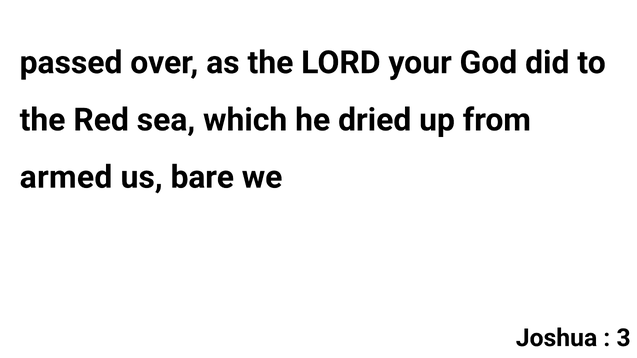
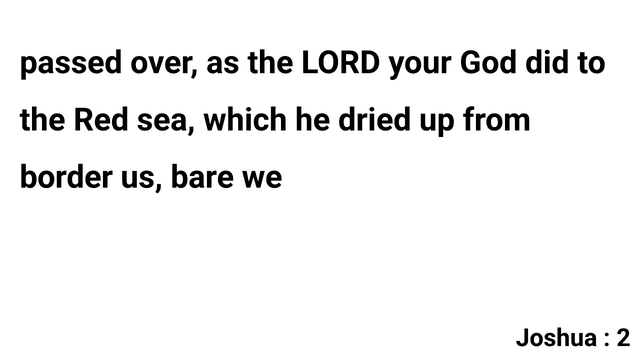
armed: armed -> border
3: 3 -> 2
